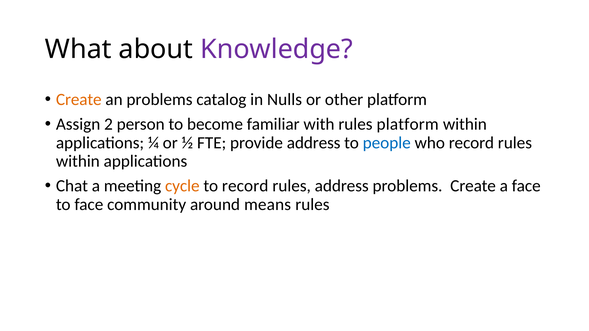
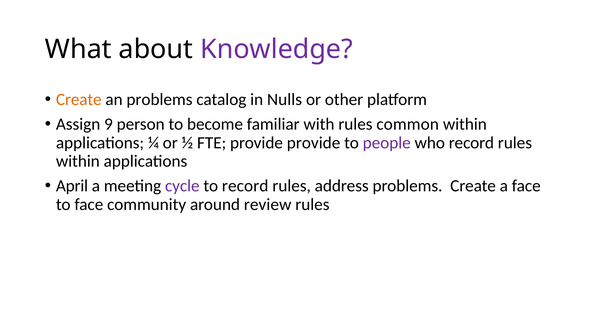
2: 2 -> 9
rules platform: platform -> common
provide address: address -> provide
people colour: blue -> purple
Chat: Chat -> April
cycle colour: orange -> purple
means: means -> review
